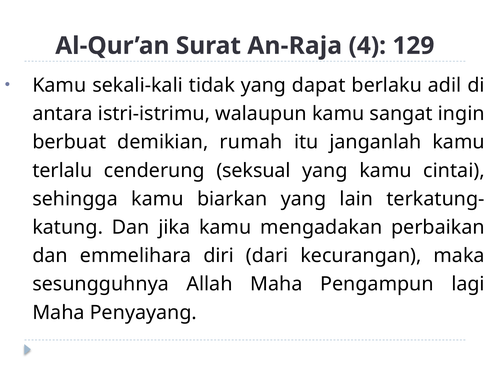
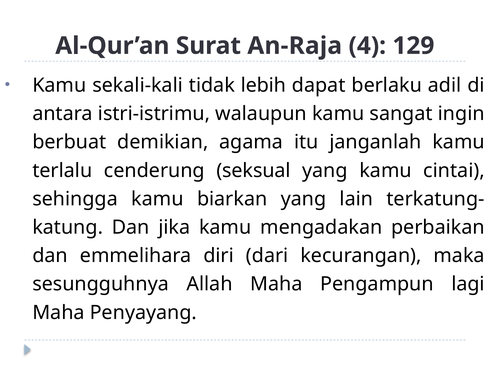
tidak yang: yang -> lebih
rumah: rumah -> agama
